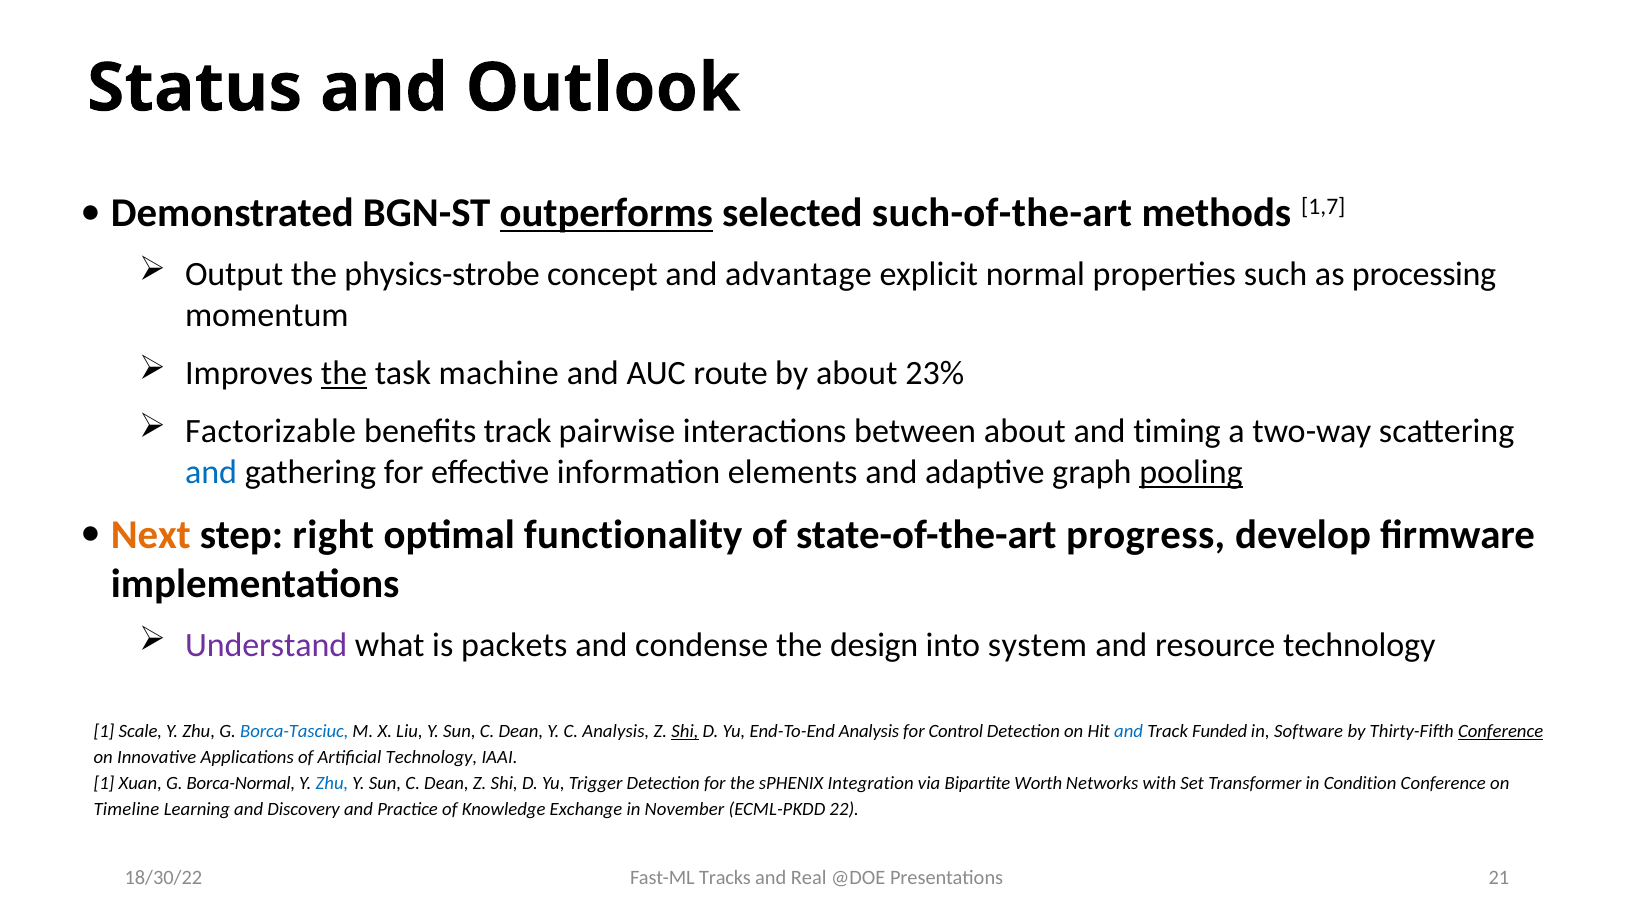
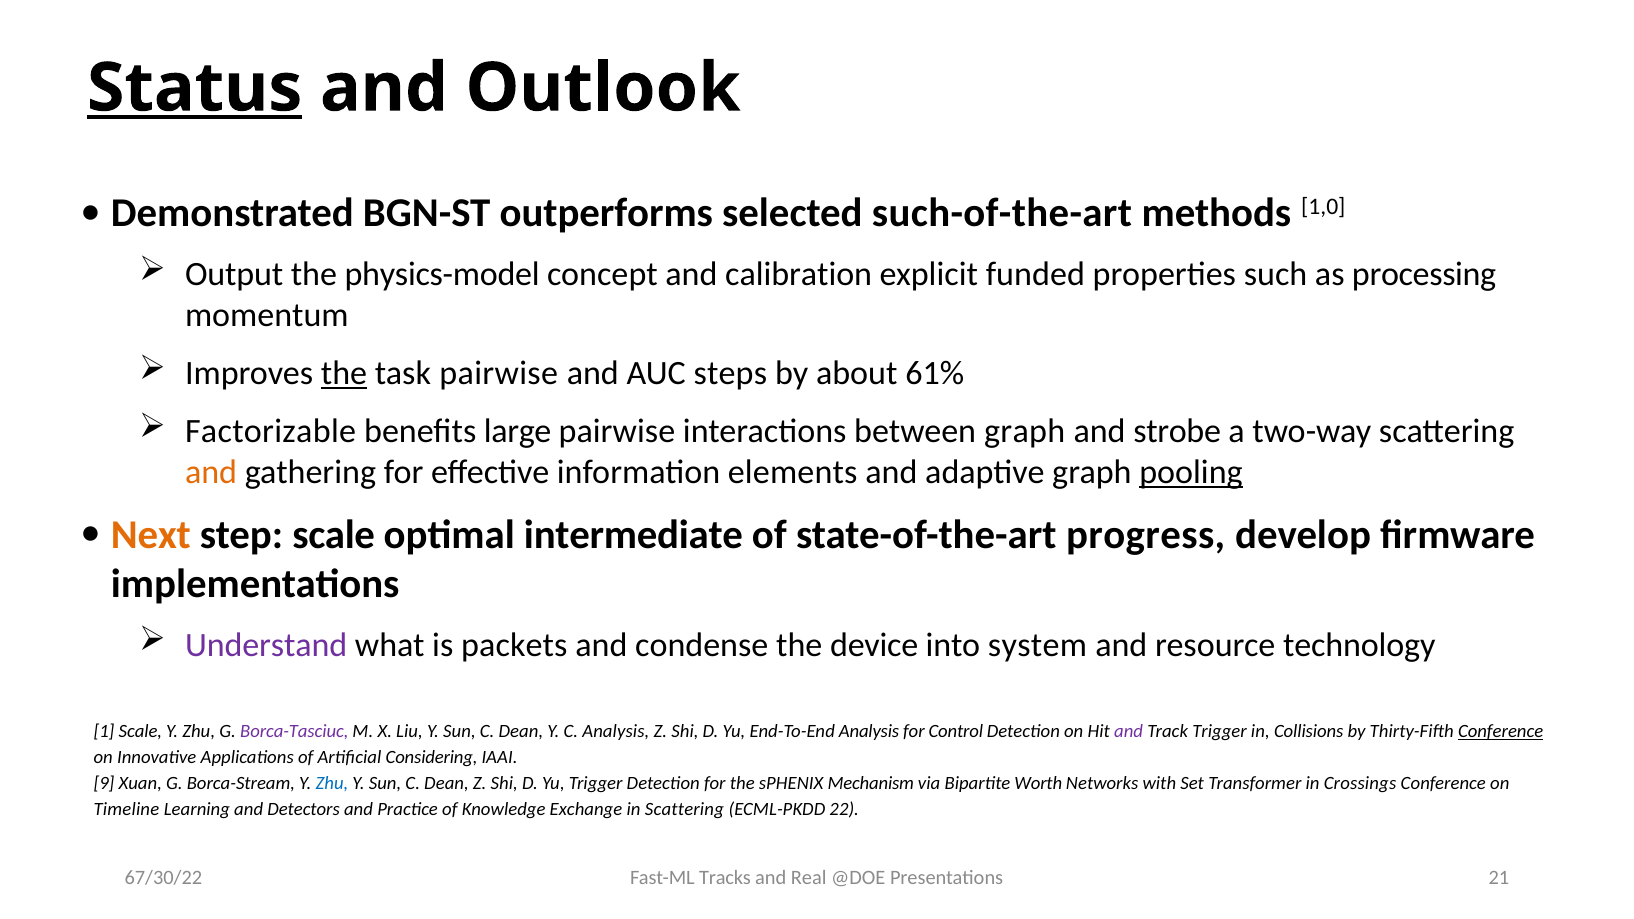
Status underline: none -> present
outperforms underline: present -> none
1,7: 1,7 -> 1,0
physics-strobe: physics-strobe -> physics-model
advantage: advantage -> calibration
normal: normal -> funded
task machine: machine -> pairwise
route: route -> steps
23%: 23% -> 61%
benefits track: track -> large
between about: about -> graph
timing: timing -> strobe
and at (211, 472) colour: blue -> orange
step right: right -> scale
functionality: functionality -> intermediate
design: design -> device
Borca-Tasciuc colour: blue -> purple
Shi at (685, 732) underline: present -> none
and at (1129, 732) colour: blue -> purple
Track Funded: Funded -> Trigger
Software: Software -> Collisions
Artificial Technology: Technology -> Considering
1 at (104, 783): 1 -> 9
Borca-Normal: Borca-Normal -> Borca-Stream
Integration: Integration -> Mechanism
Condition: Condition -> Crossings
Discovery: Discovery -> Detectors
in November: November -> Scattering
18/30/22: 18/30/22 -> 67/30/22
